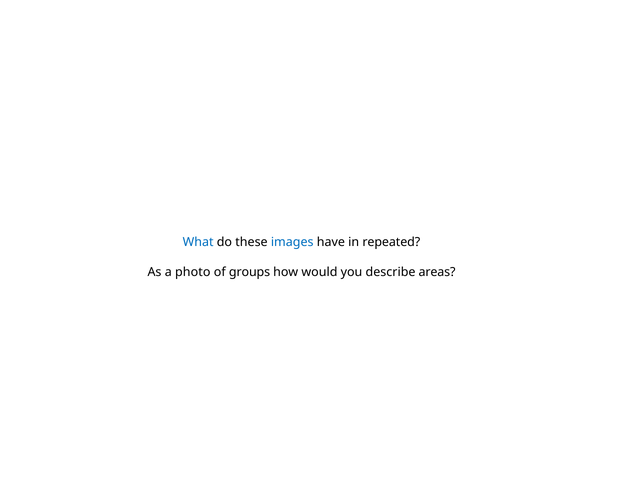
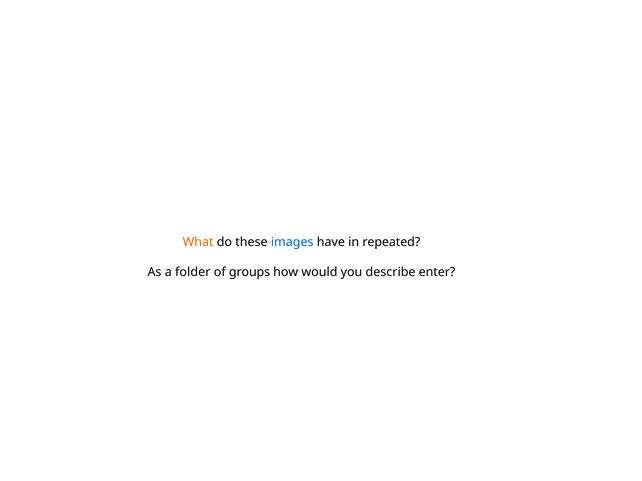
What colour: blue -> orange
photo: photo -> folder
areas: areas -> enter
